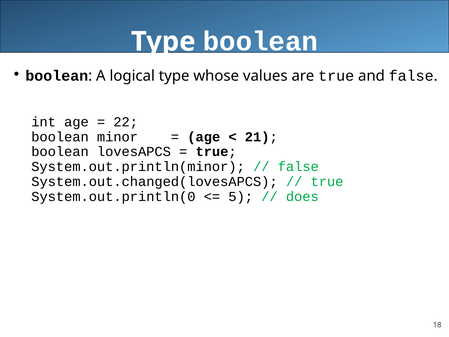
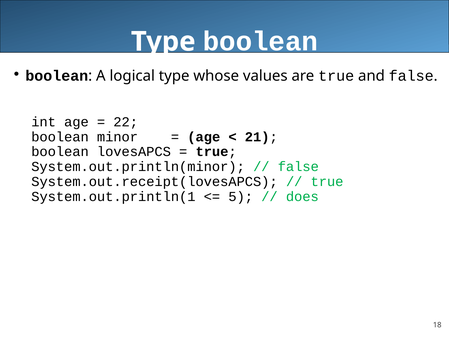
System.out.changed(lovesAPCS: System.out.changed(lovesAPCS -> System.out.receipt(lovesAPCS
System.out.println(0: System.out.println(0 -> System.out.println(1
